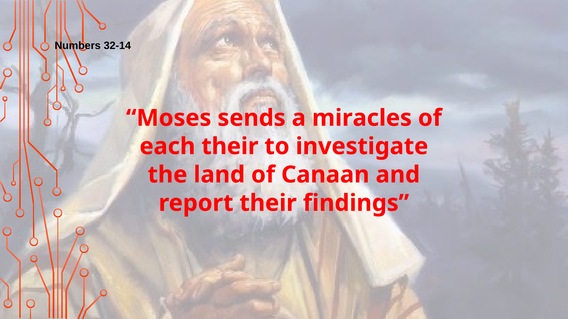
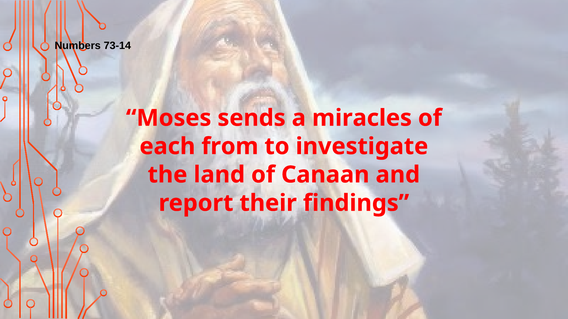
32-14: 32-14 -> 73-14
each their: their -> from
